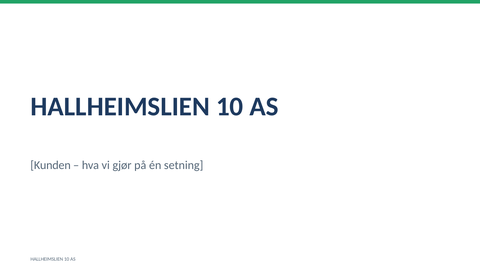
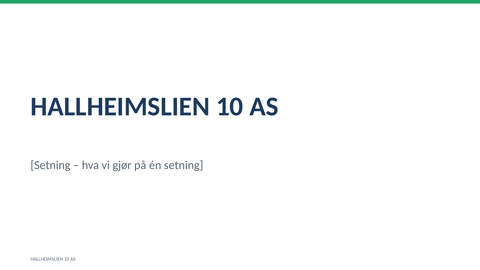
Kunden at (51, 165): Kunden -> Setning
